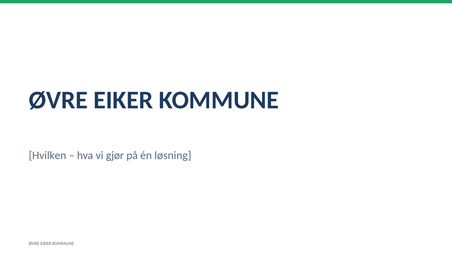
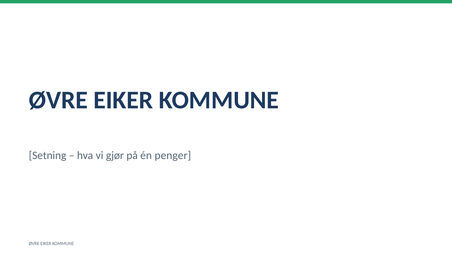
Hvilken: Hvilken -> Setning
løsning: løsning -> penger
